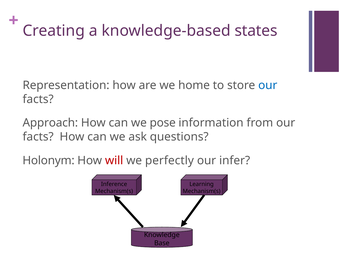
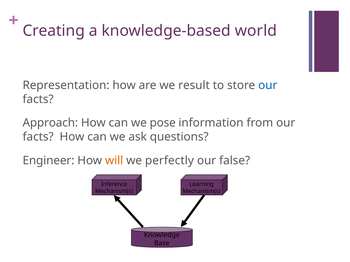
states: states -> world
home: home -> result
Holonym: Holonym -> Engineer
will colour: red -> orange
infer: infer -> false
